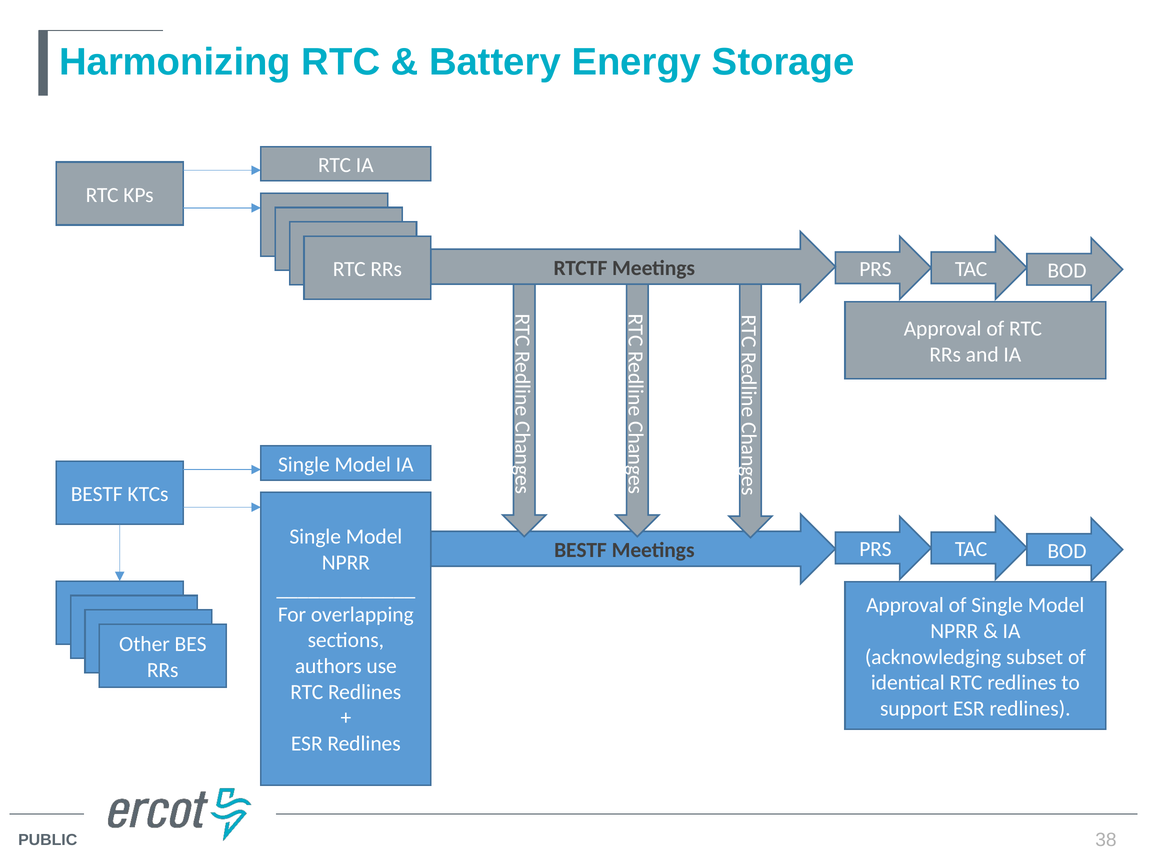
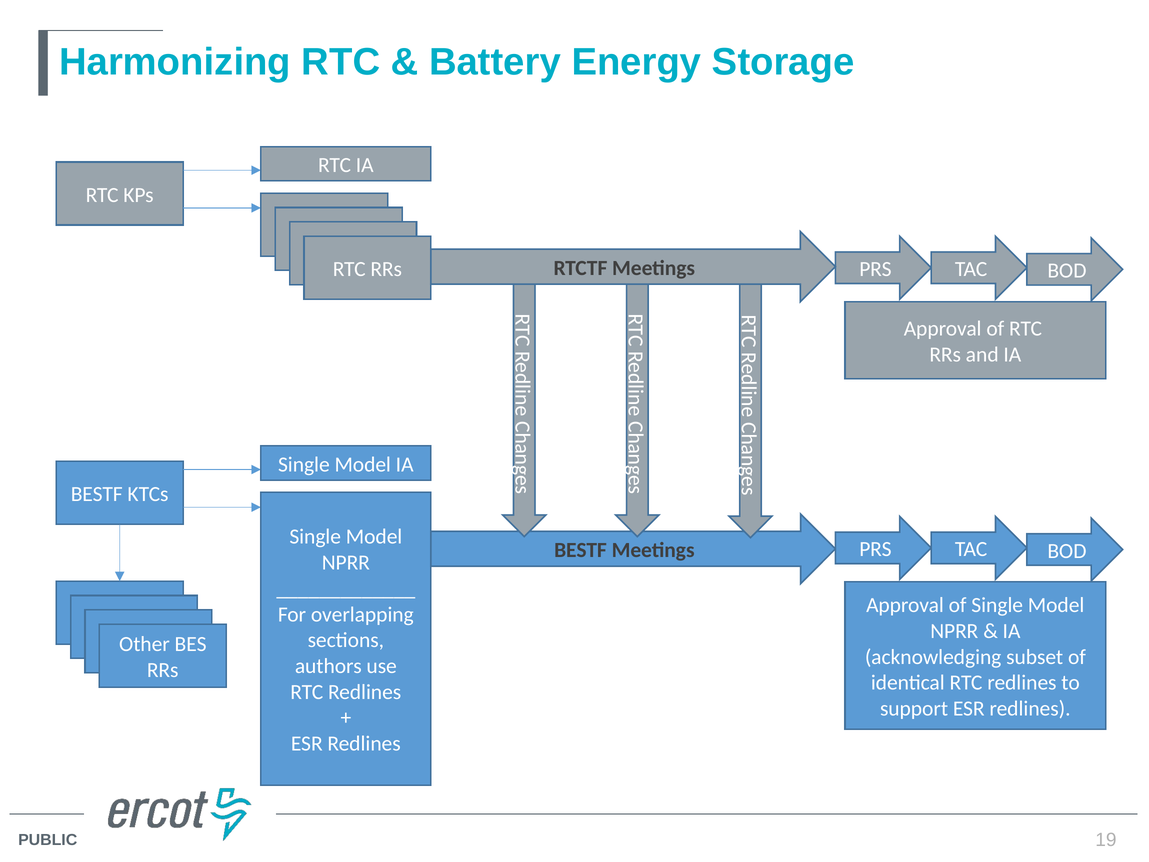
38: 38 -> 19
